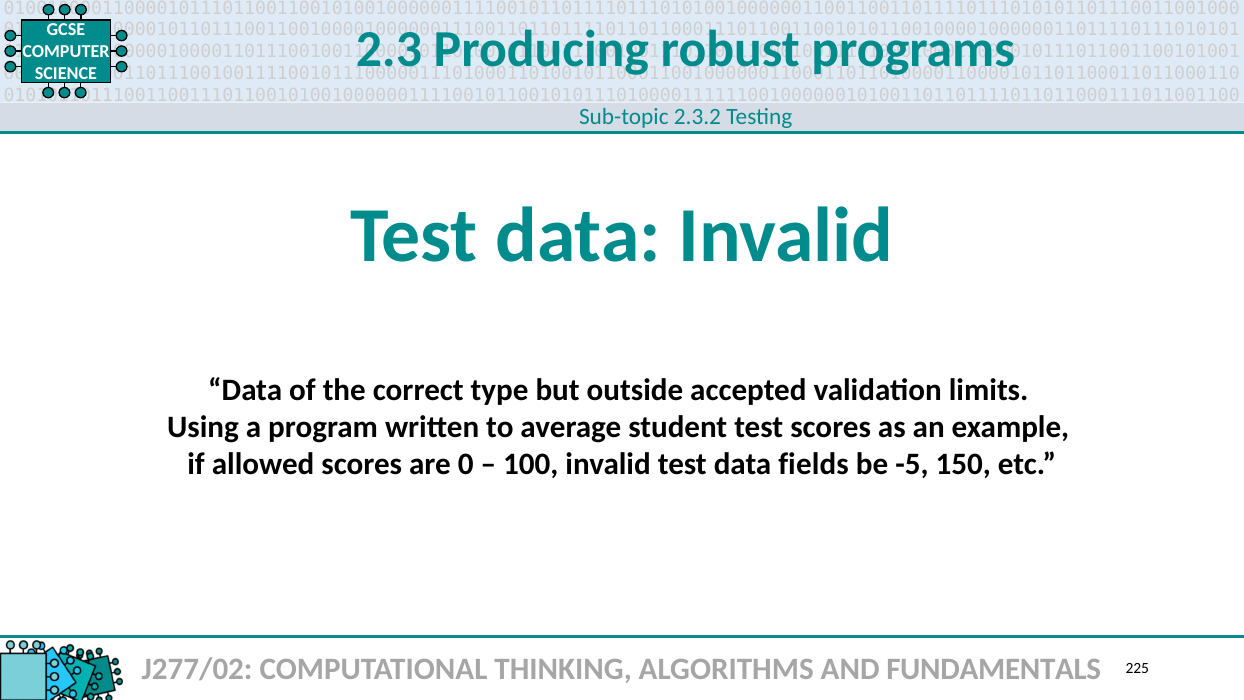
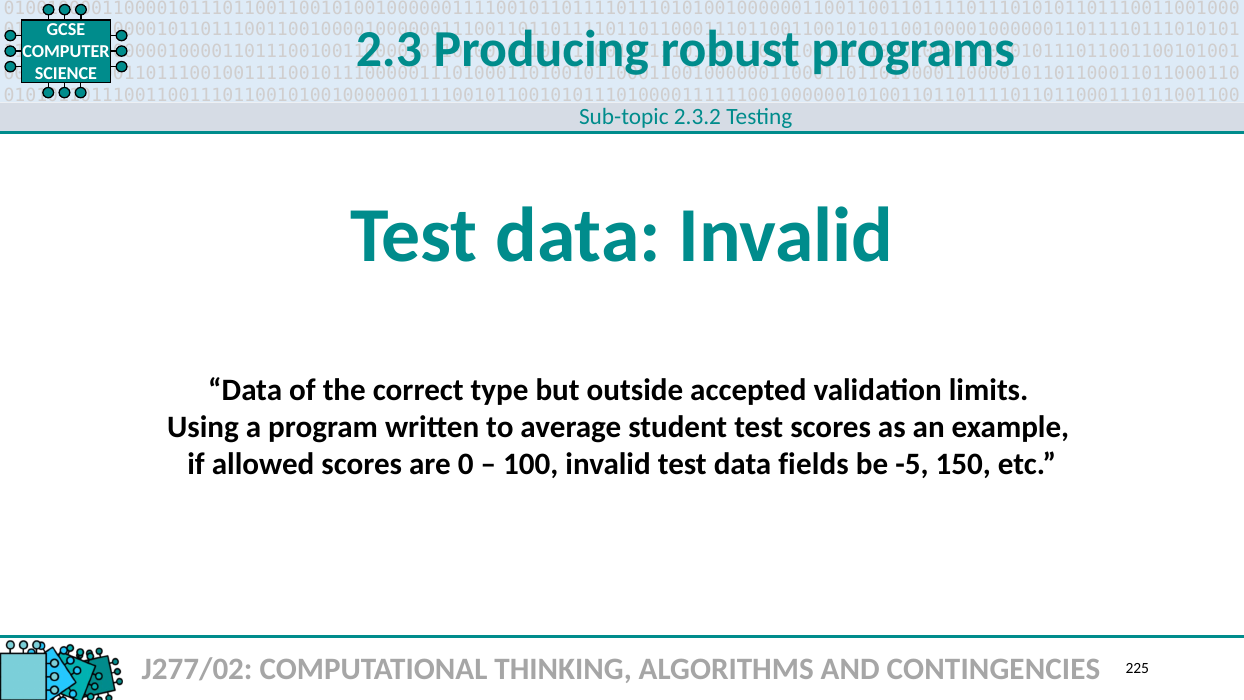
FUNDAMENTALS: FUNDAMENTALS -> CONTINGENCIES
